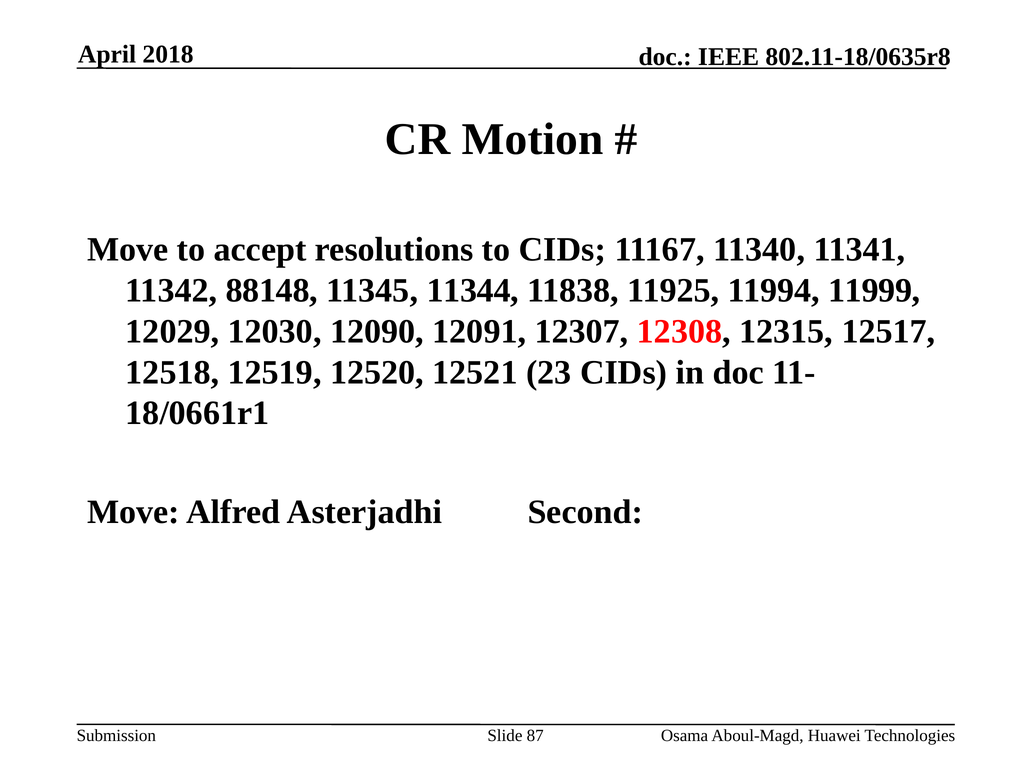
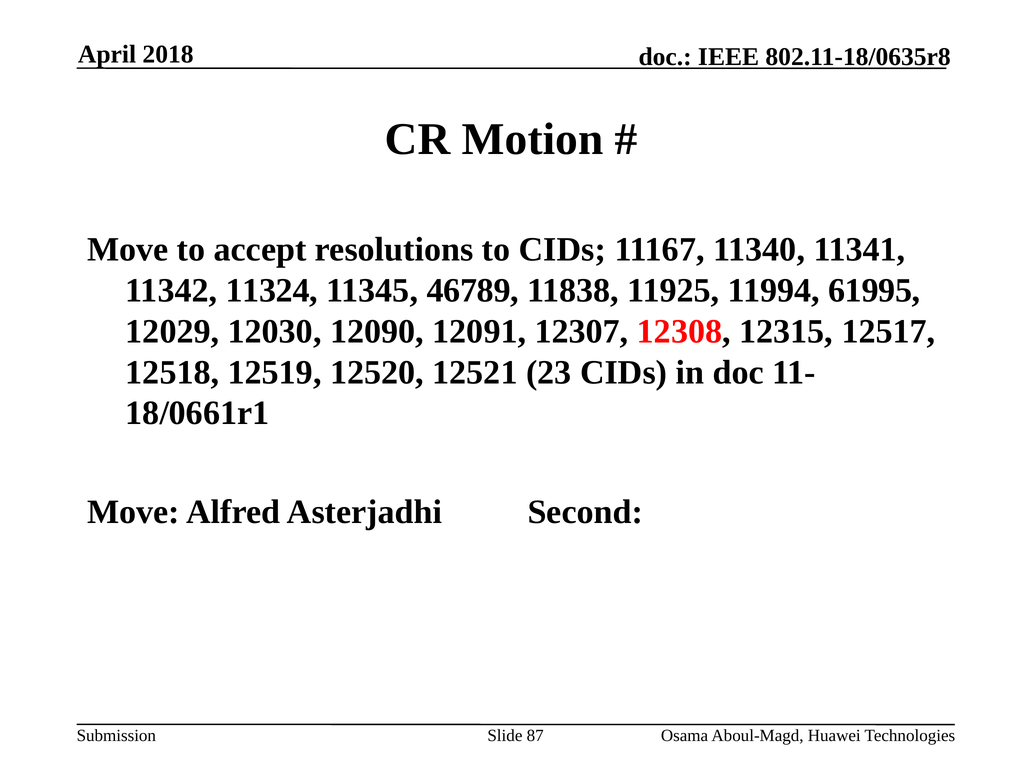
88148: 88148 -> 11324
11344: 11344 -> 46789
11999: 11999 -> 61995
